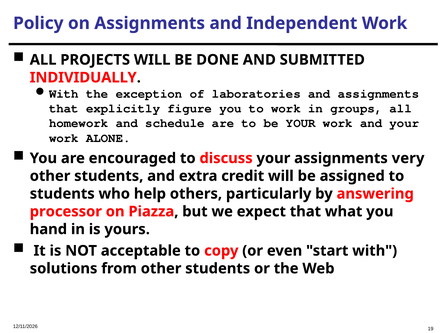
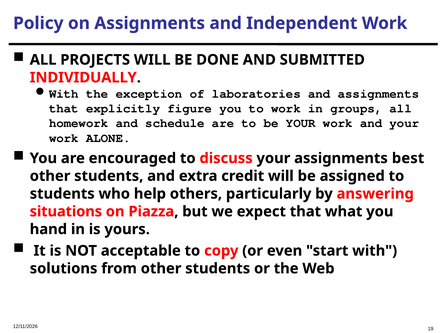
very: very -> best
processor: processor -> situations
